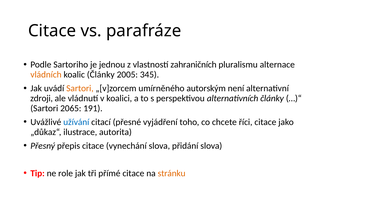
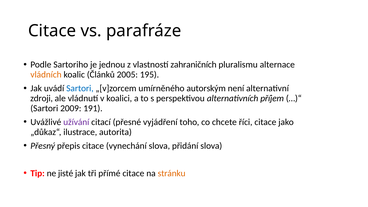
koalic Články: Články -> Článků
345: 345 -> 195
Sartori at (80, 88) colour: orange -> blue
alternativních články: články -> příjem
2065: 2065 -> 2009
užívání colour: blue -> purple
role: role -> jisté
